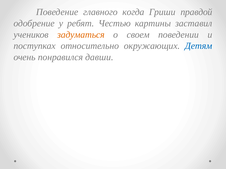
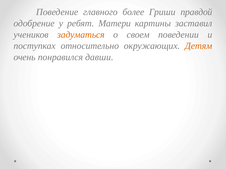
когда: когда -> более
Честью: Честью -> Матери
Детям colour: blue -> orange
